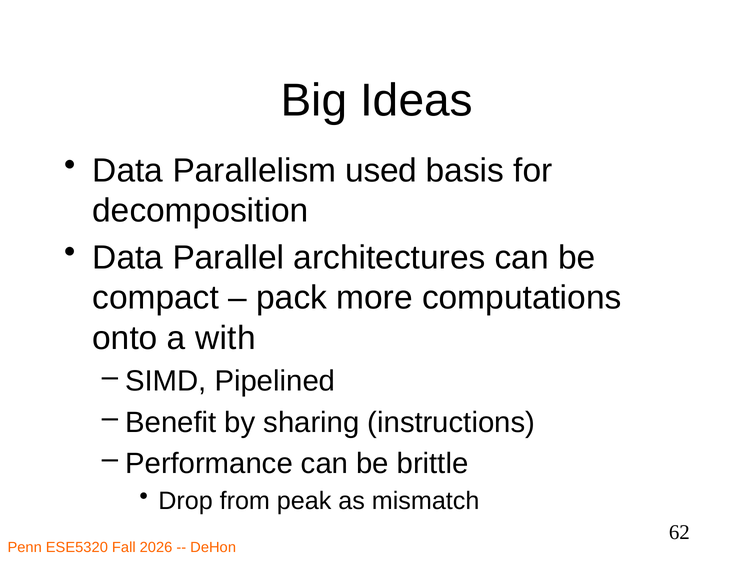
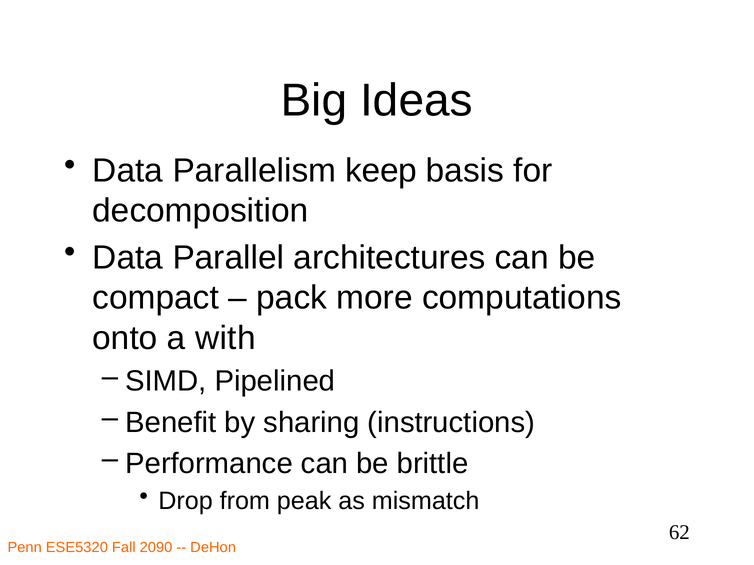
used: used -> keep
2026: 2026 -> 2090
